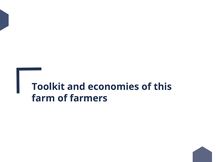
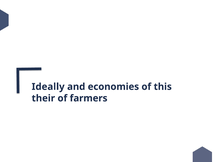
Toolkit: Toolkit -> Ideally
farm: farm -> their
